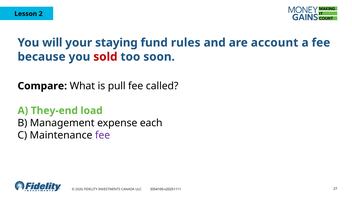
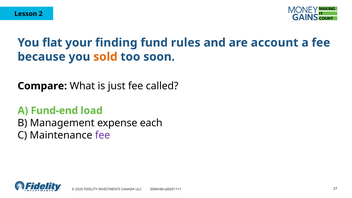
will: will -> flat
staying: staying -> finding
sold colour: red -> orange
pull: pull -> just
They-end: They-end -> Fund-end
